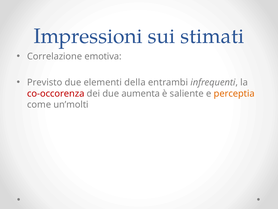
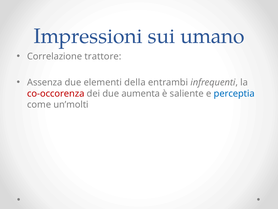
stimati: stimati -> umano
emotiva: emotiva -> trattore
Previsto: Previsto -> Assenza
perceptia colour: orange -> blue
